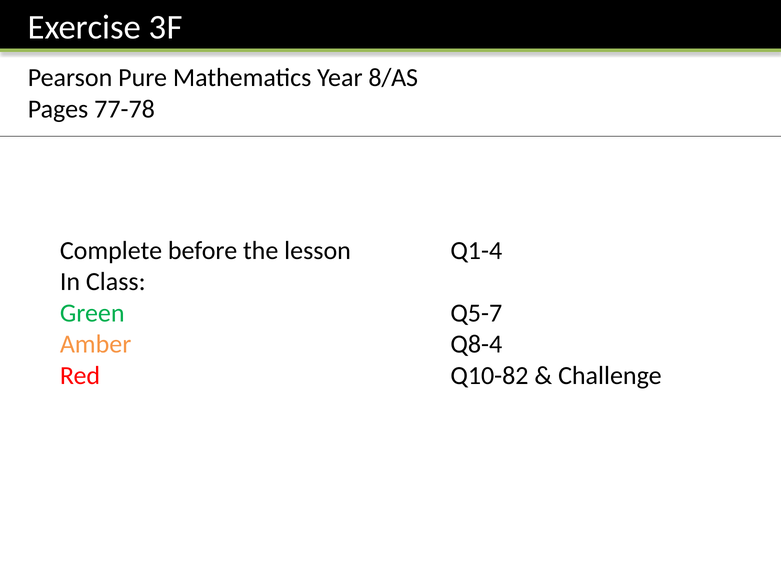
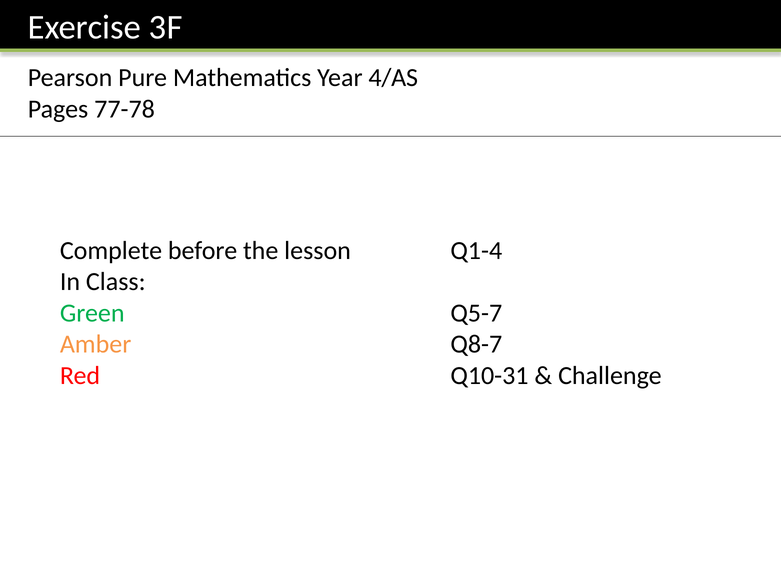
8/AS: 8/AS -> 4/AS
Q8-4: Q8-4 -> Q8-7
Q10-82: Q10-82 -> Q10-31
